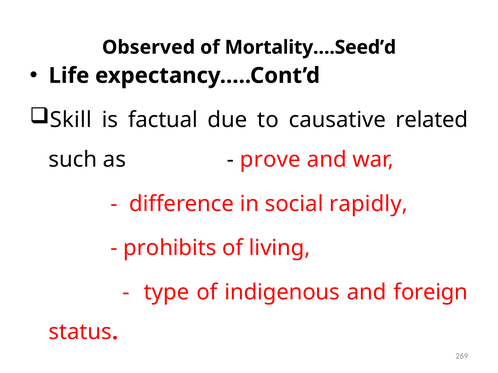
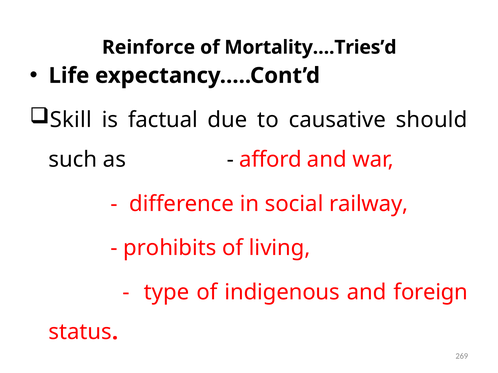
Observed: Observed -> Reinforce
Mortality….Seed’d: Mortality….Seed’d -> Mortality….Tries’d
related: related -> should
prove: prove -> afford
rapidly: rapidly -> railway
